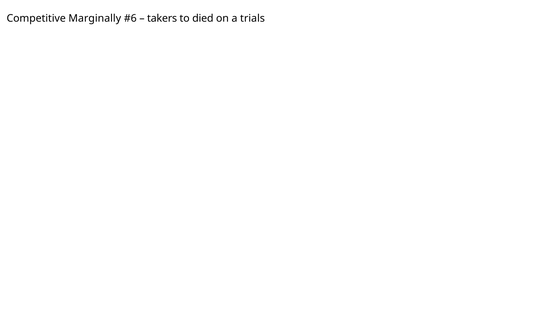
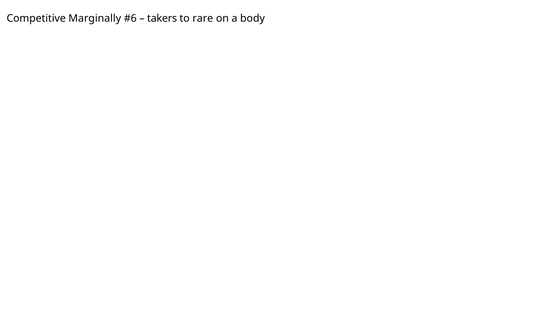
died: died -> rare
trials: trials -> body
